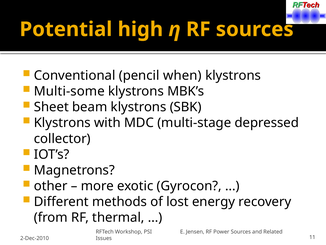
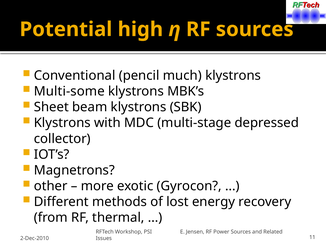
when: when -> much
